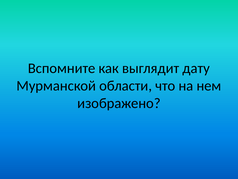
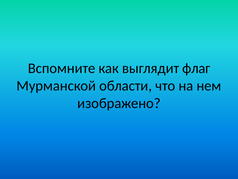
дату: дату -> флаг
